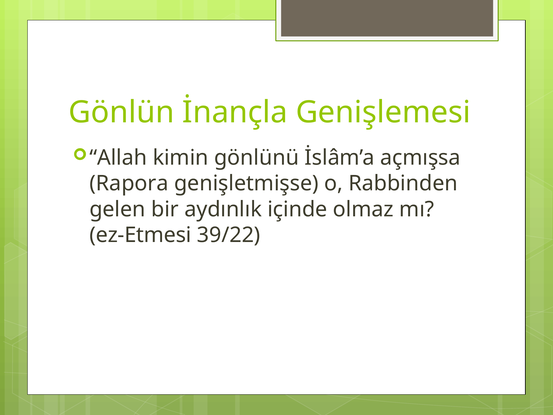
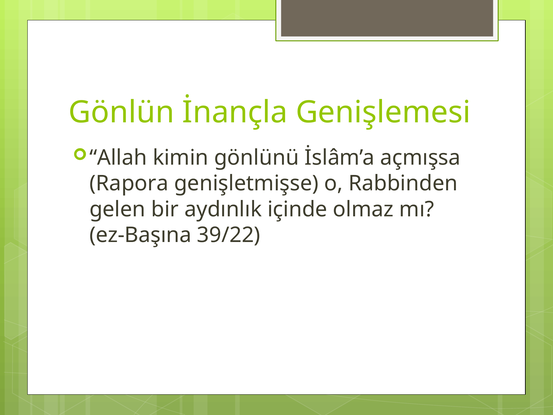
ez-Etmesi: ez-Etmesi -> ez-Başına
